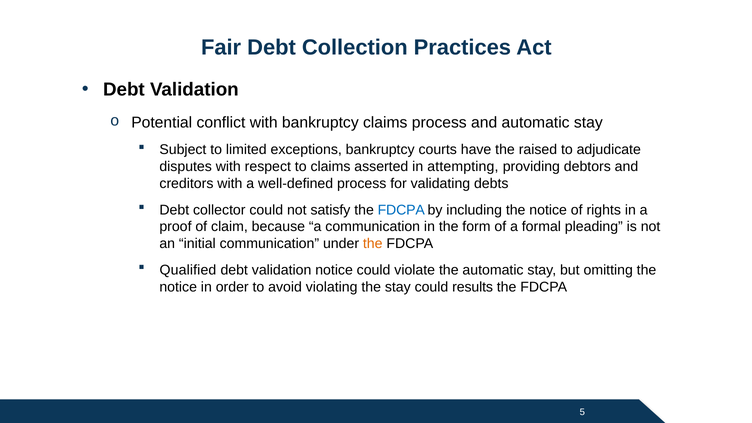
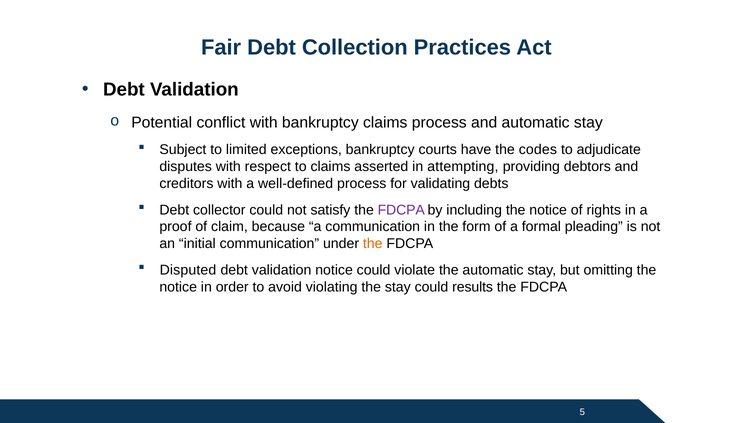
raised: raised -> codes
FDCPA at (401, 210) colour: blue -> purple
Qualified: Qualified -> Disputed
